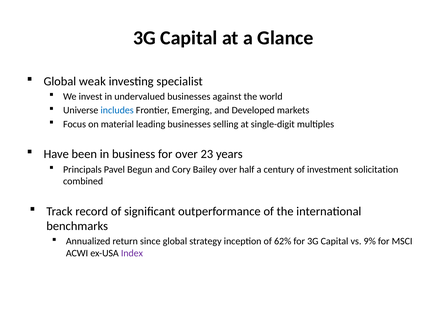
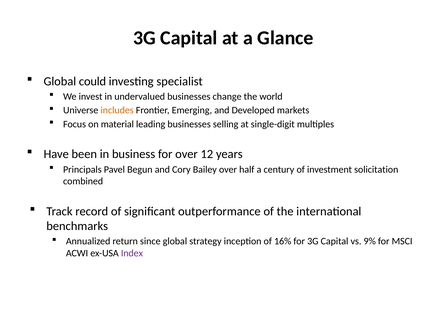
weak: weak -> could
against: against -> change
includes colour: blue -> orange
23: 23 -> 12
62%: 62% -> 16%
